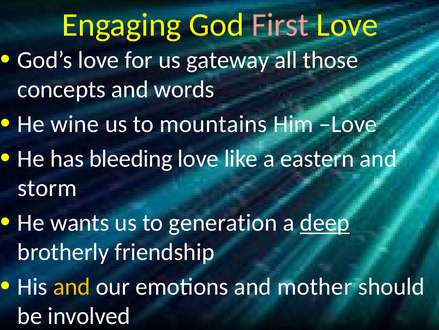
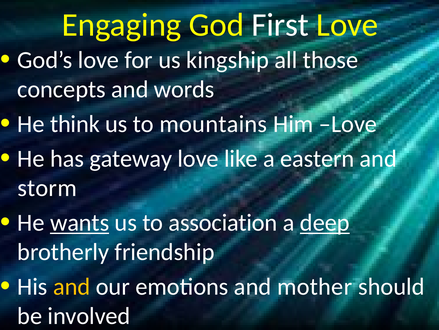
First colour: pink -> white
gateway: gateway -> kingship
wine: wine -> think
bleeding: bleeding -> gateway
wants underline: none -> present
generation: generation -> association
